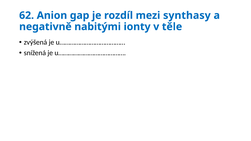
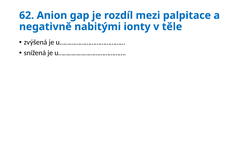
synthasy: synthasy -> palpitace
